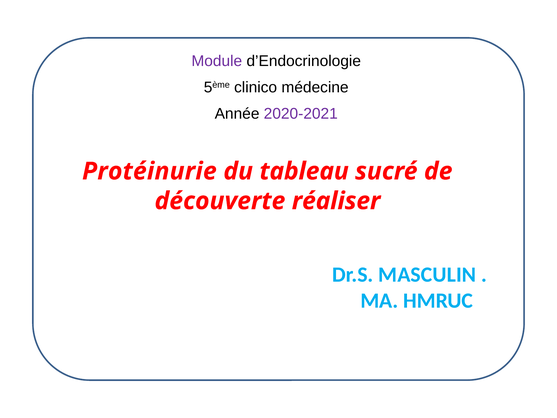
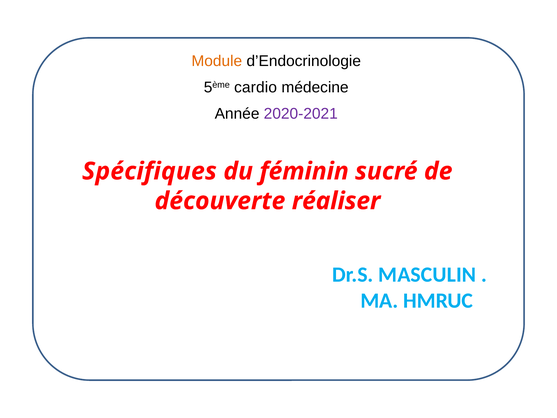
Module colour: purple -> orange
clinico: clinico -> cardio
Protéinurie: Protéinurie -> Spécifiques
tableau: tableau -> féminin
